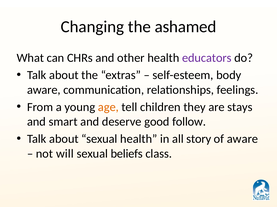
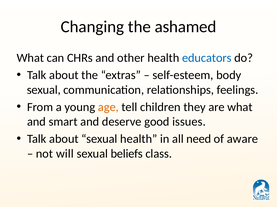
educators colour: purple -> blue
aware at (44, 90): aware -> sexual
are stays: stays -> what
follow: follow -> issues
story: story -> need
